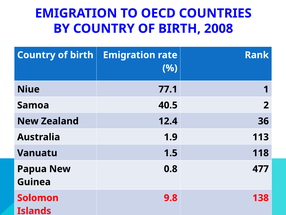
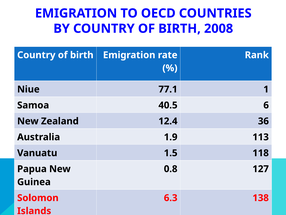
2: 2 -> 6
477: 477 -> 127
9.8: 9.8 -> 6.3
